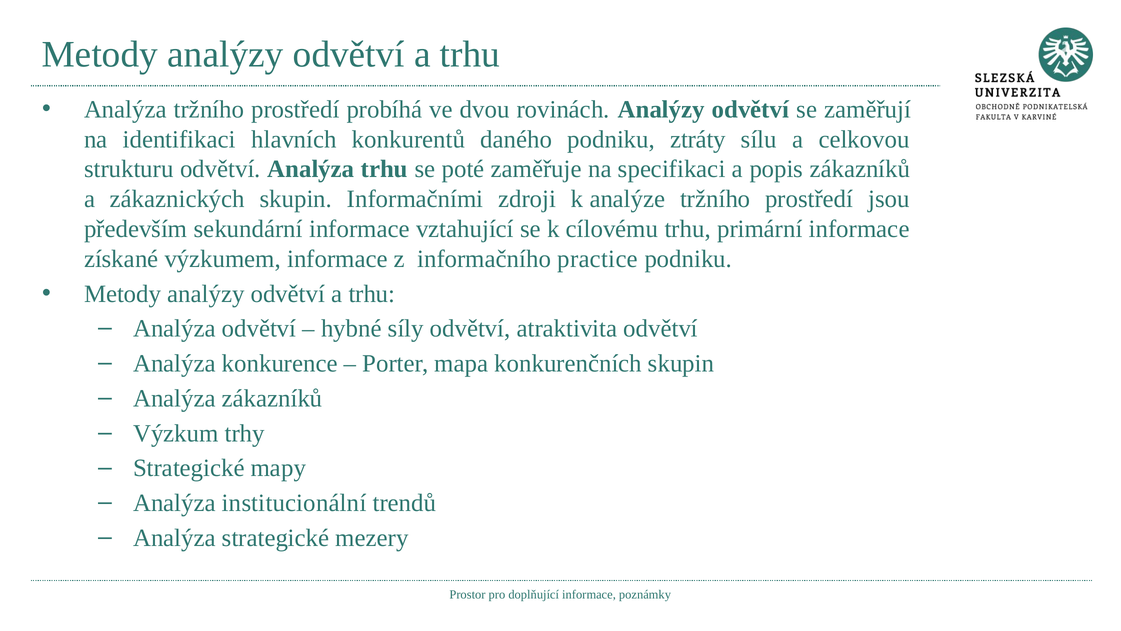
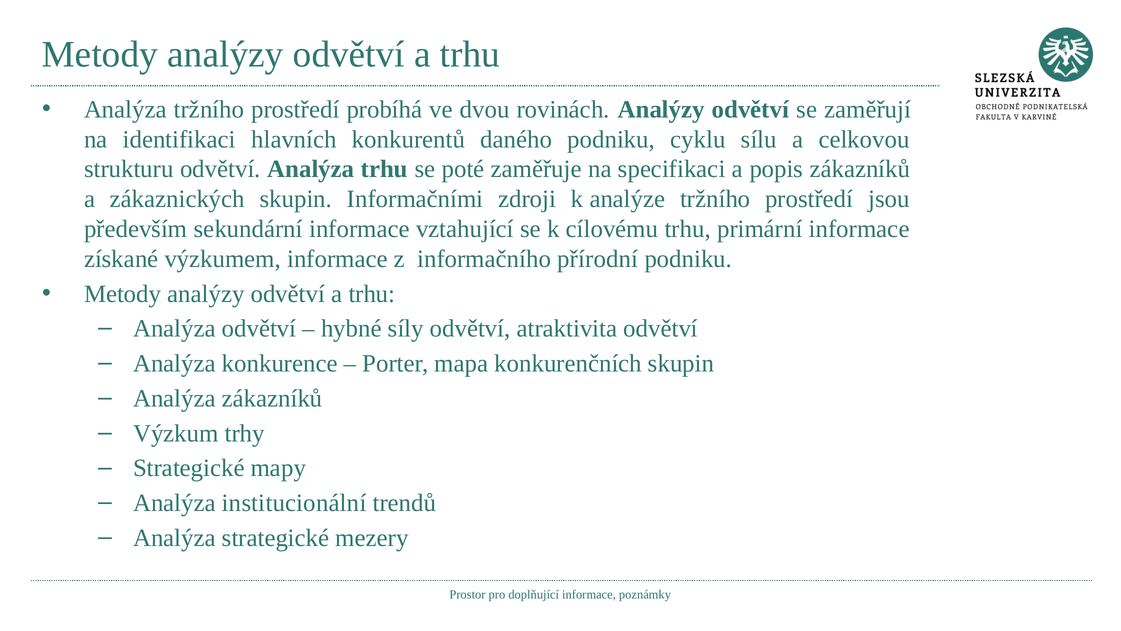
ztráty: ztráty -> cyklu
practice: practice -> přírodní
